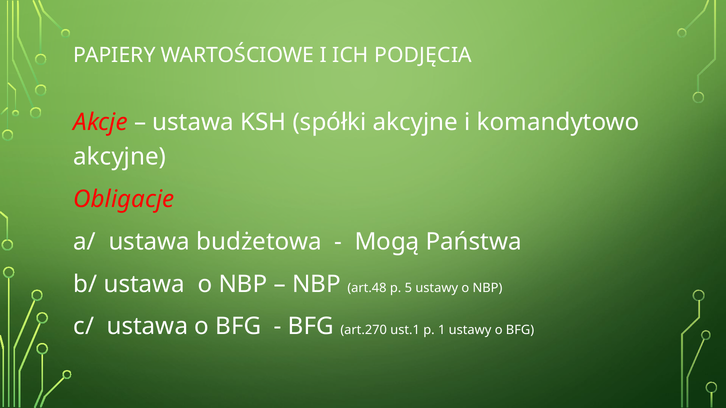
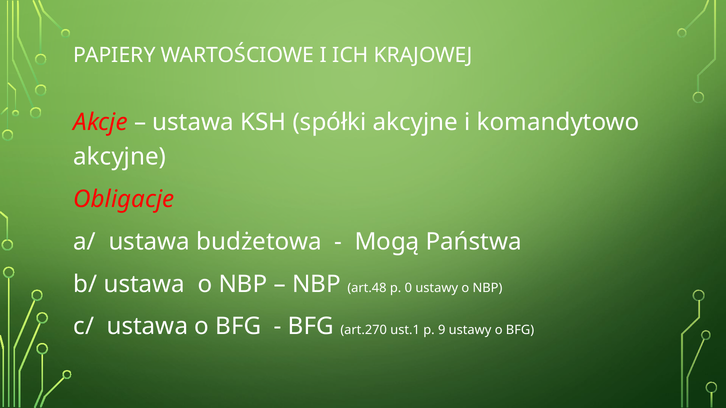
PODJĘCIA: PODJĘCIA -> KRAJOWEJ
5: 5 -> 0
1: 1 -> 9
